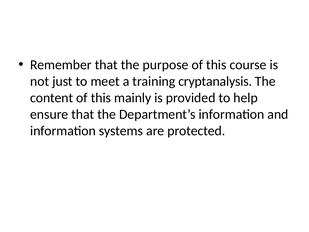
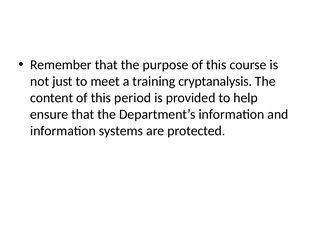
mainly: mainly -> period
